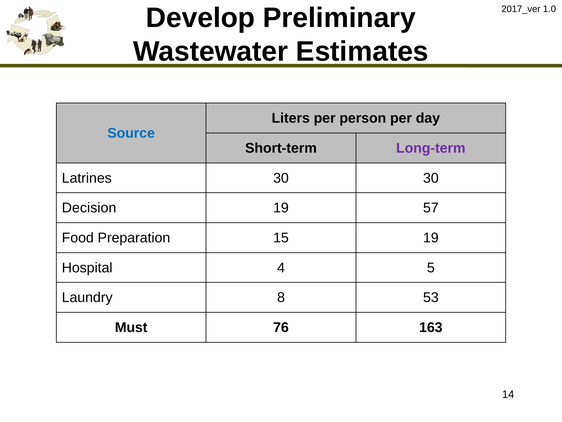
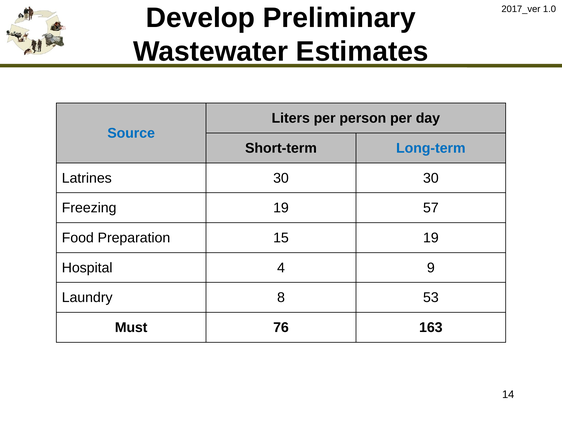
Long-term colour: purple -> blue
Decision: Decision -> Freezing
5: 5 -> 9
